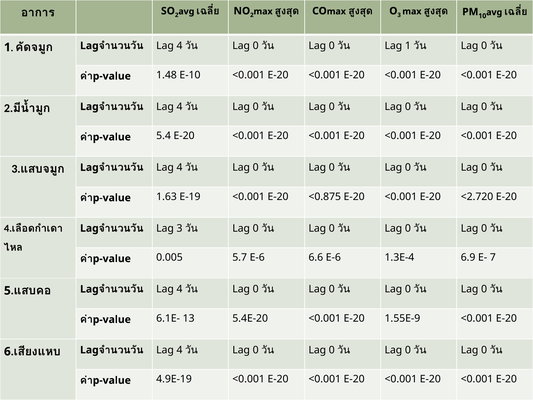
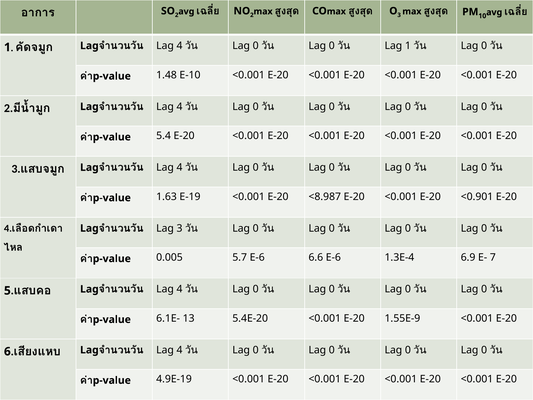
<0.875: <0.875 -> <8.987
<2.720: <2.720 -> <0.901
